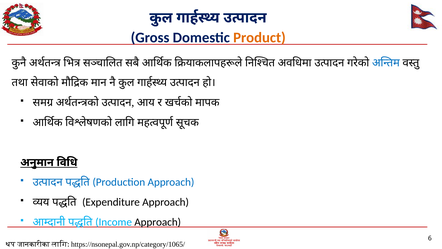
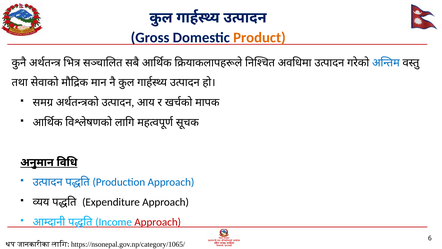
Approach at (158, 222) colour: black -> red
